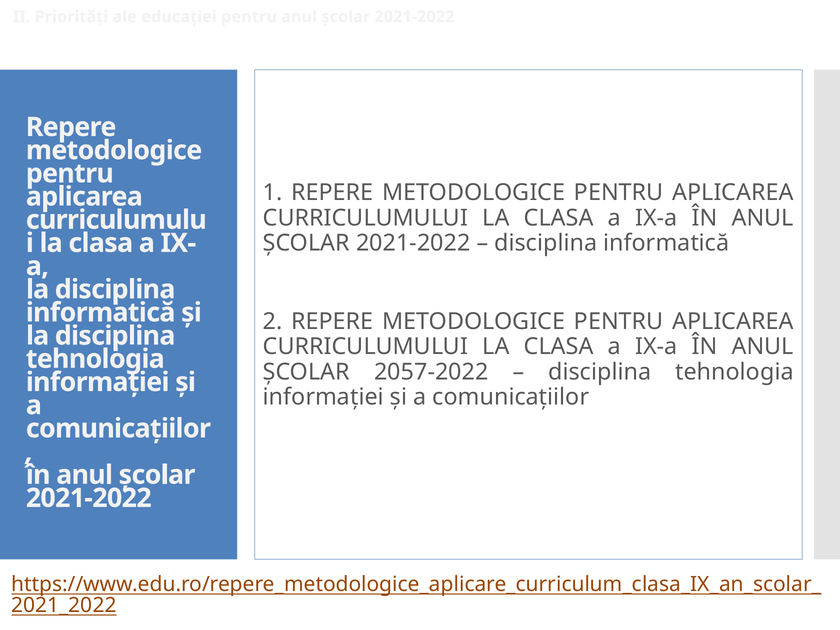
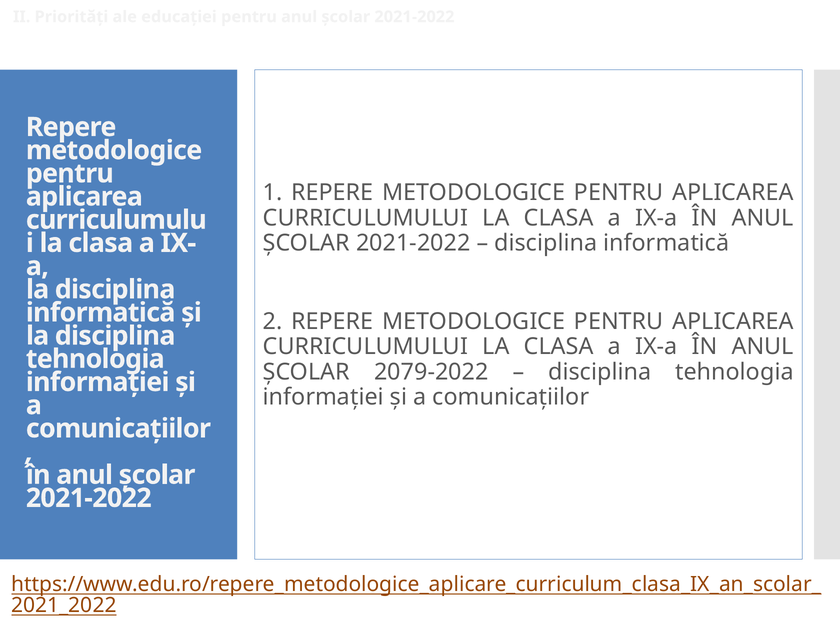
2057-2022: 2057-2022 -> 2079-2022
